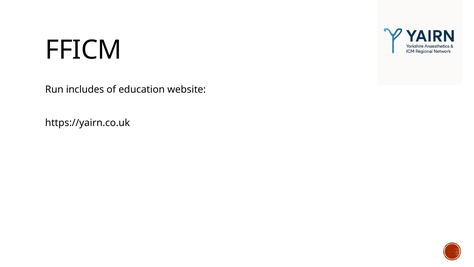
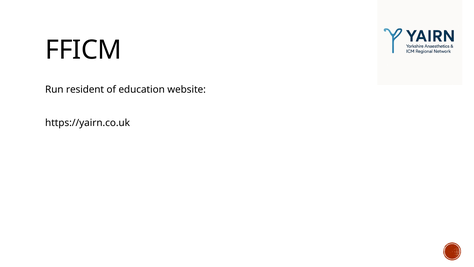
includes: includes -> resident
